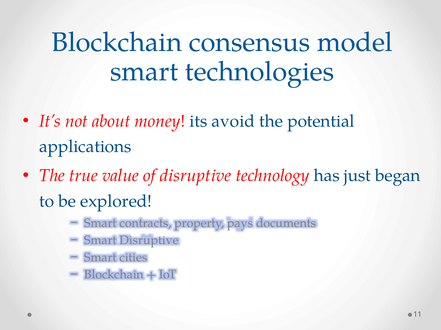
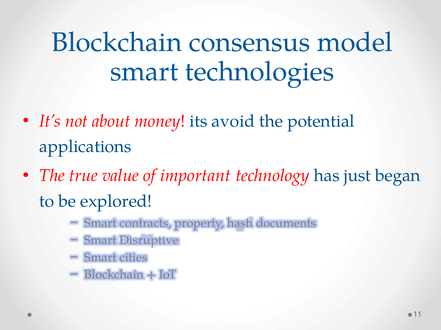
of disruptive: disruptive -> important
pays: pays -> hash
